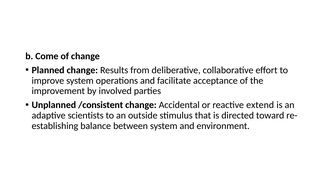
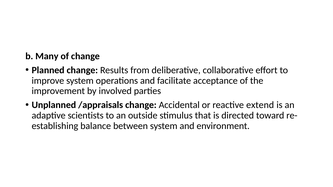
Come: Come -> Many
/consistent: /consistent -> /appraisals
